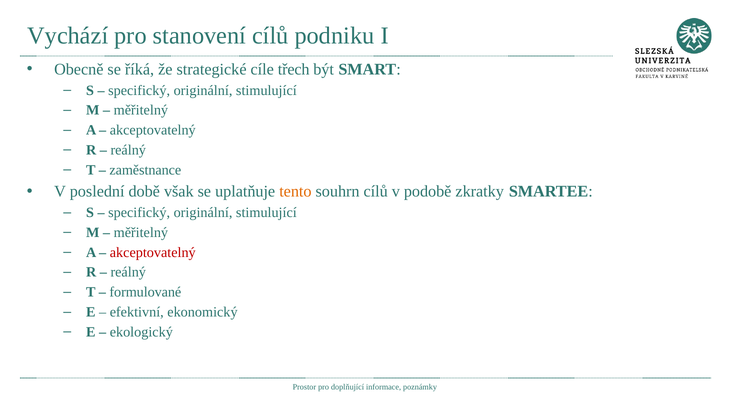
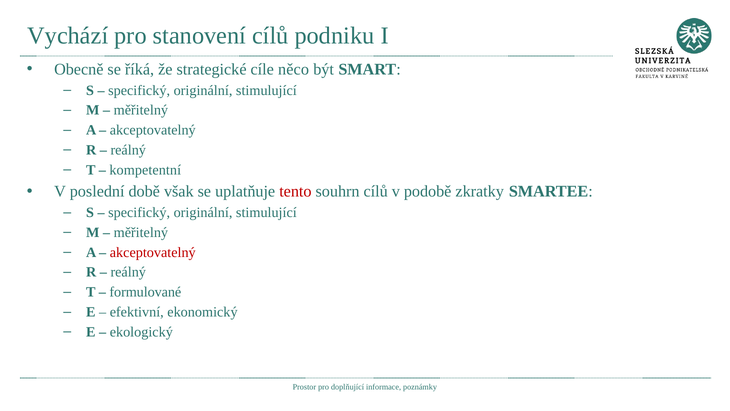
třech: třech -> něco
zaměstnance: zaměstnance -> kompetentní
tento colour: orange -> red
